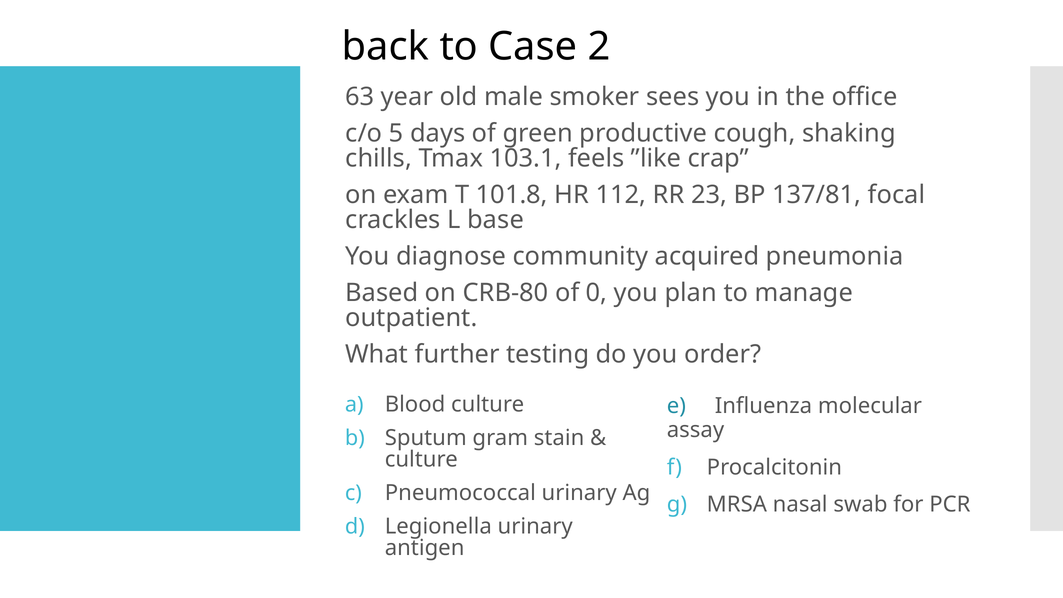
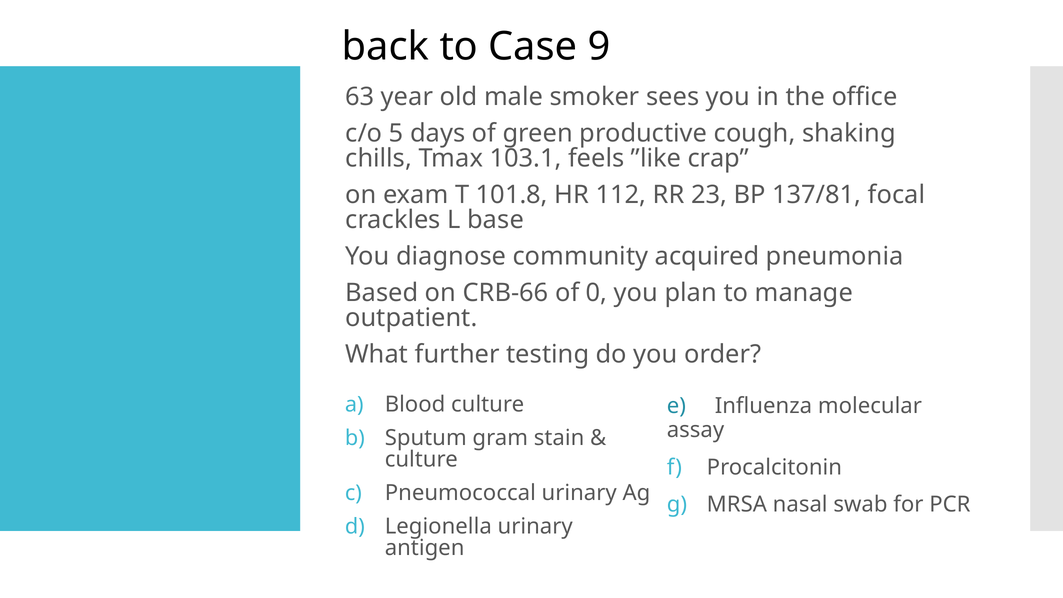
2: 2 -> 9
CRB-80: CRB-80 -> CRB-66
